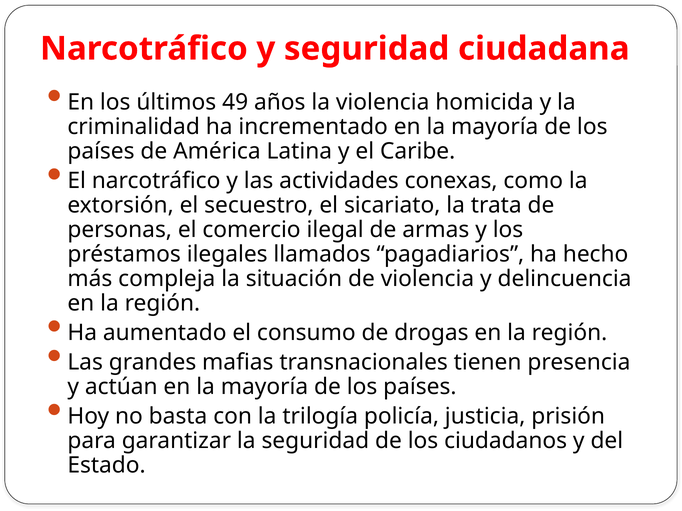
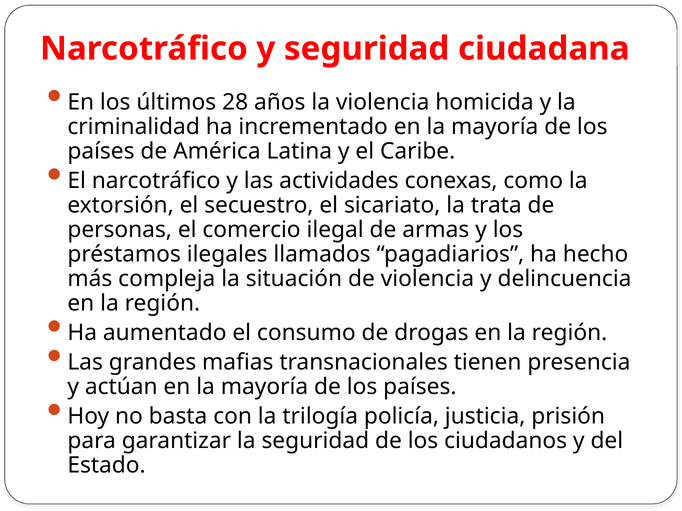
49: 49 -> 28
